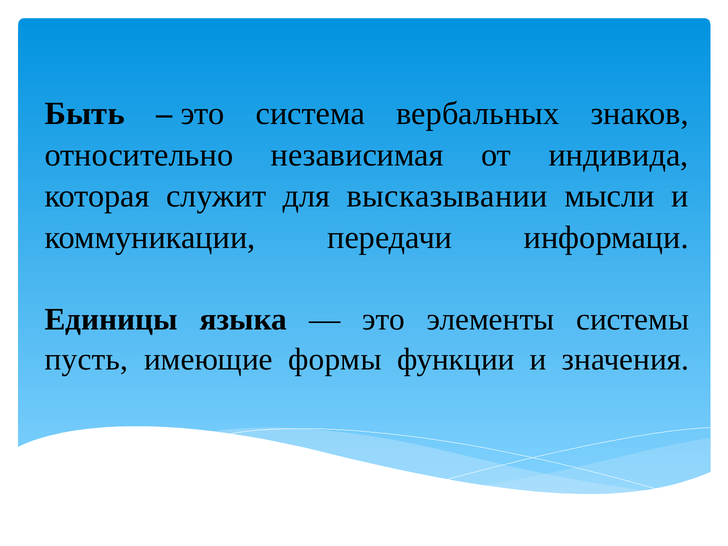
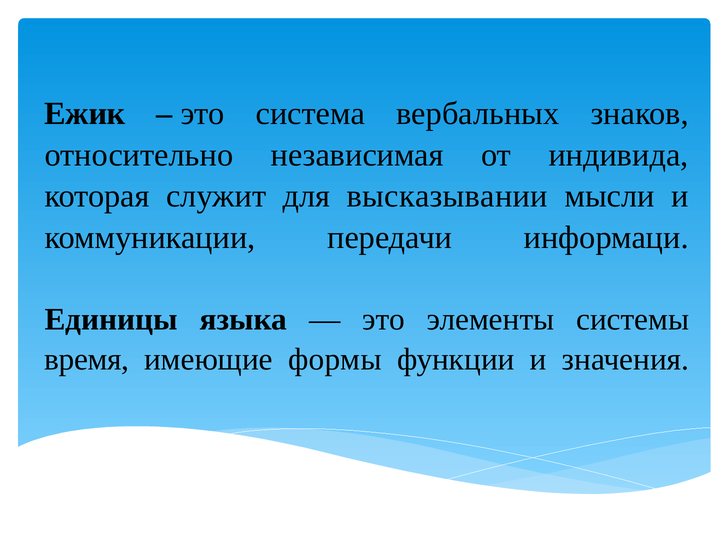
Быть: Быть -> Ежик
пусть: пусть -> время
